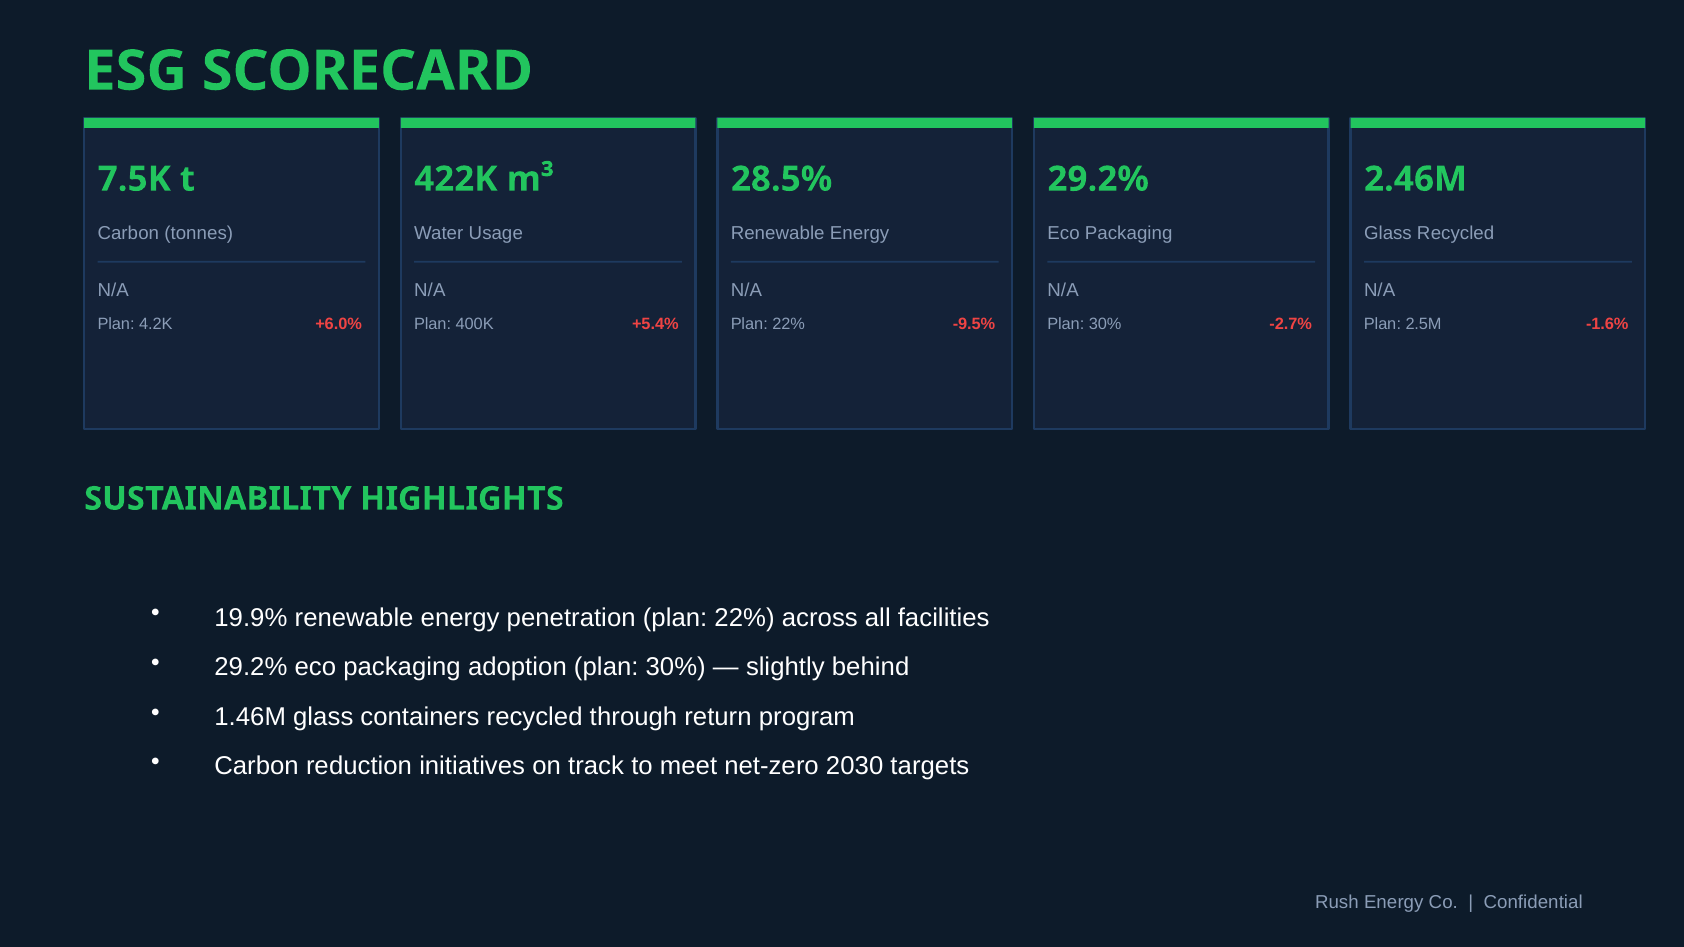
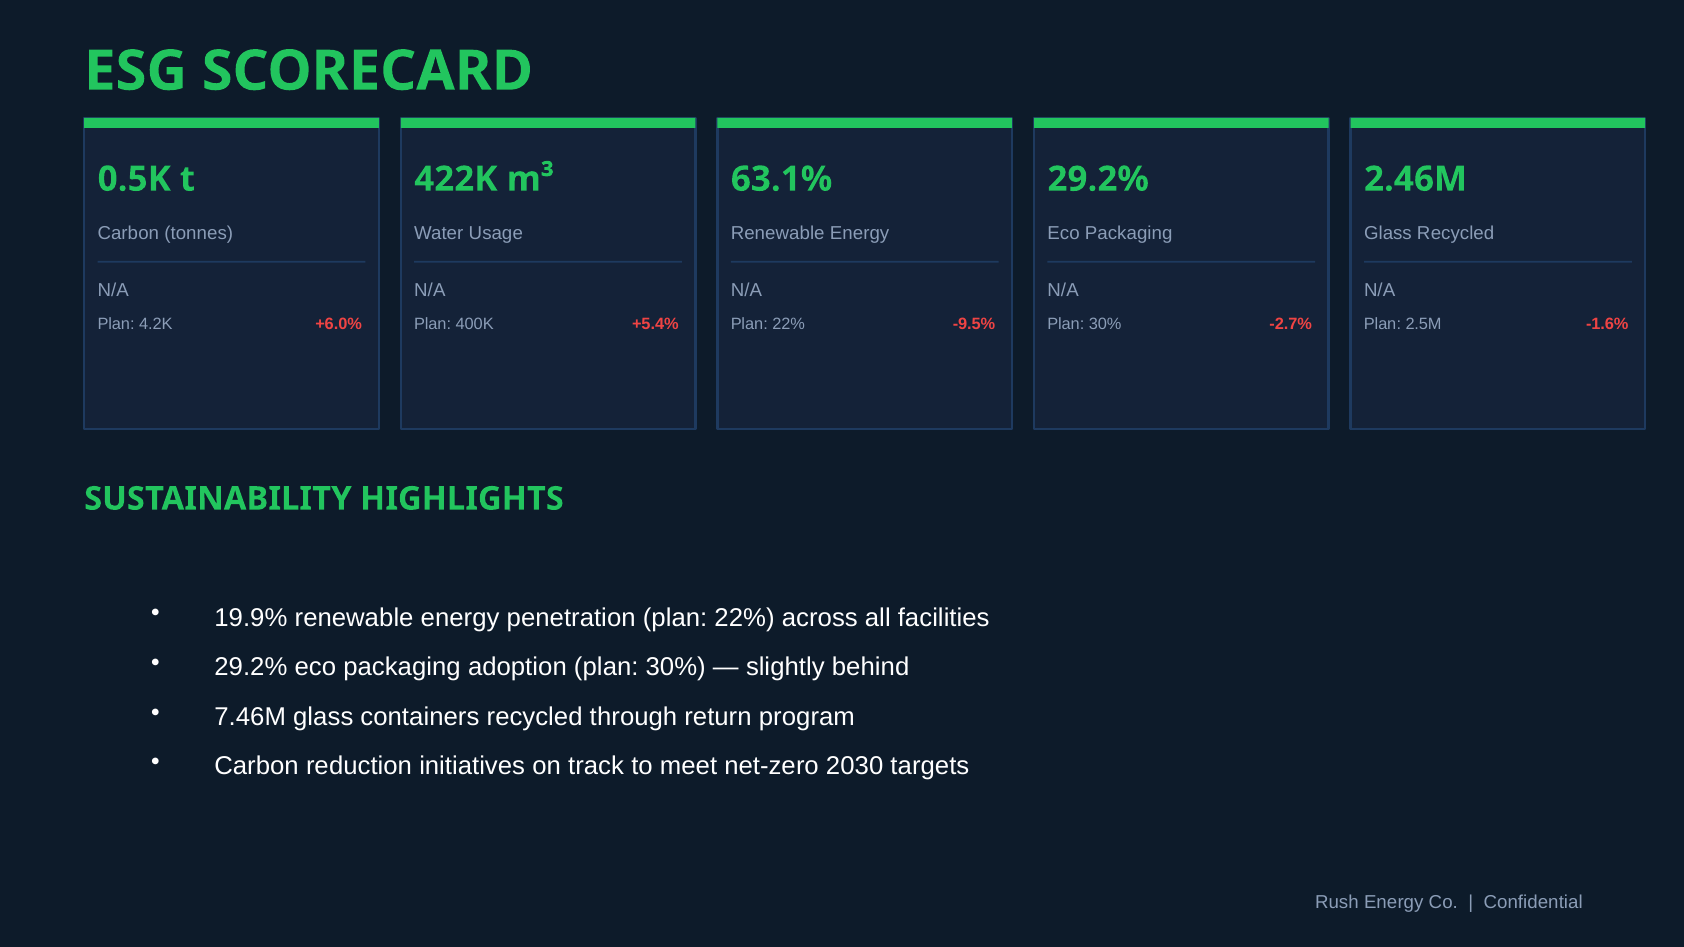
7.5K: 7.5K -> 0.5K
28.5%: 28.5% -> 63.1%
1.46M: 1.46M -> 7.46M
